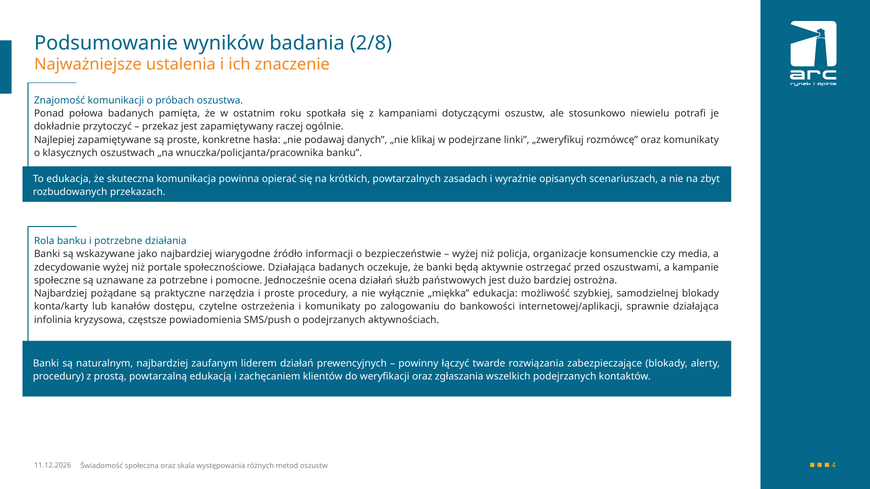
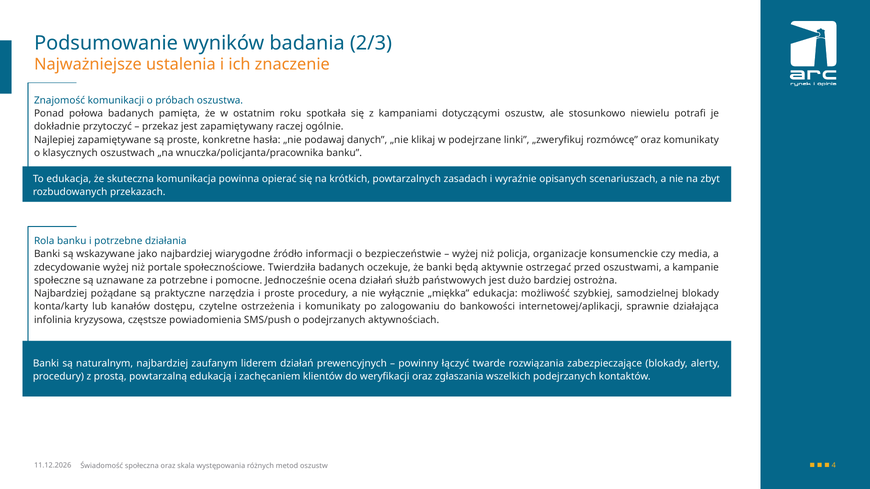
2/8: 2/8 -> 2/3
społecznościowe Działająca: Działająca -> Twierdziła
